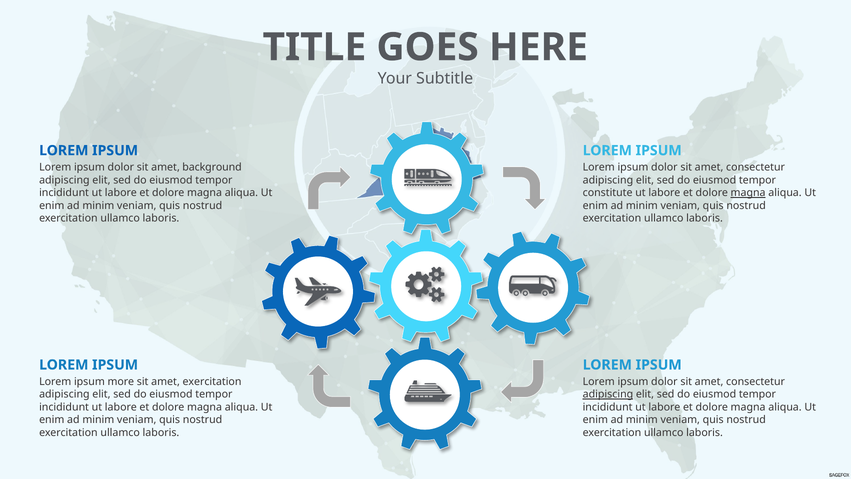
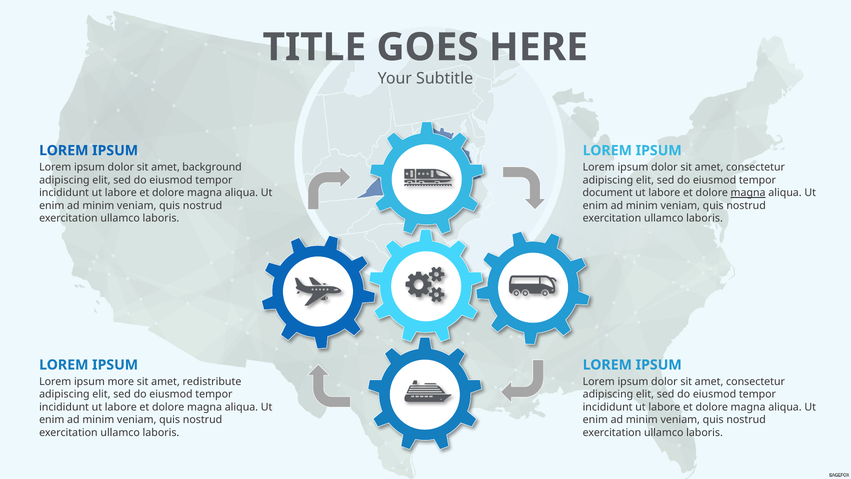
constitute: constitute -> document
amet exercitation: exercitation -> redistribute
adipiscing at (608, 394) underline: present -> none
